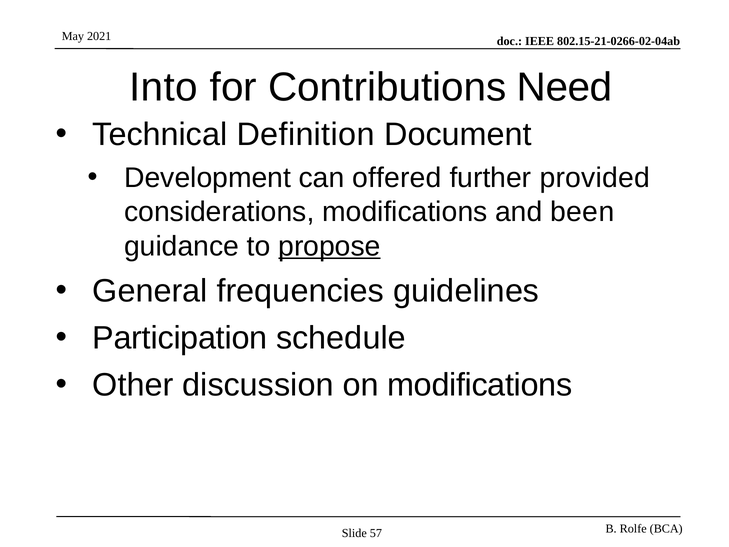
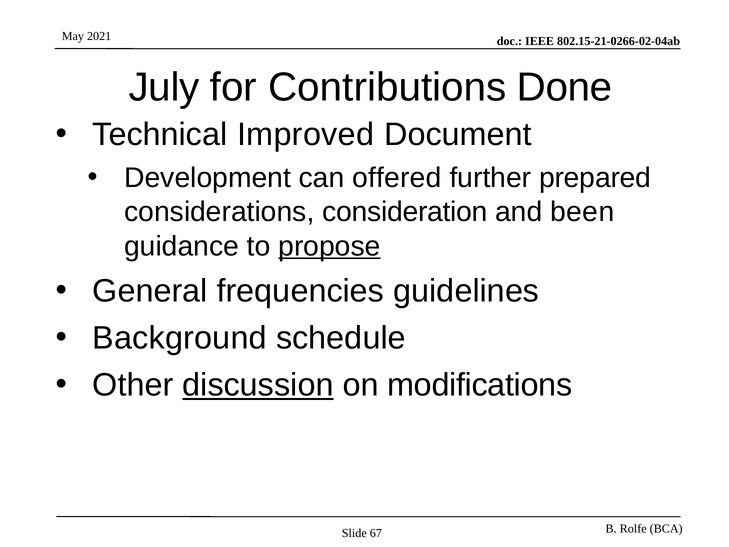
Into: Into -> July
Need: Need -> Done
Definition: Definition -> Improved
provided: provided -> prepared
considerations modifications: modifications -> consideration
Participation: Participation -> Background
discussion underline: none -> present
57: 57 -> 67
